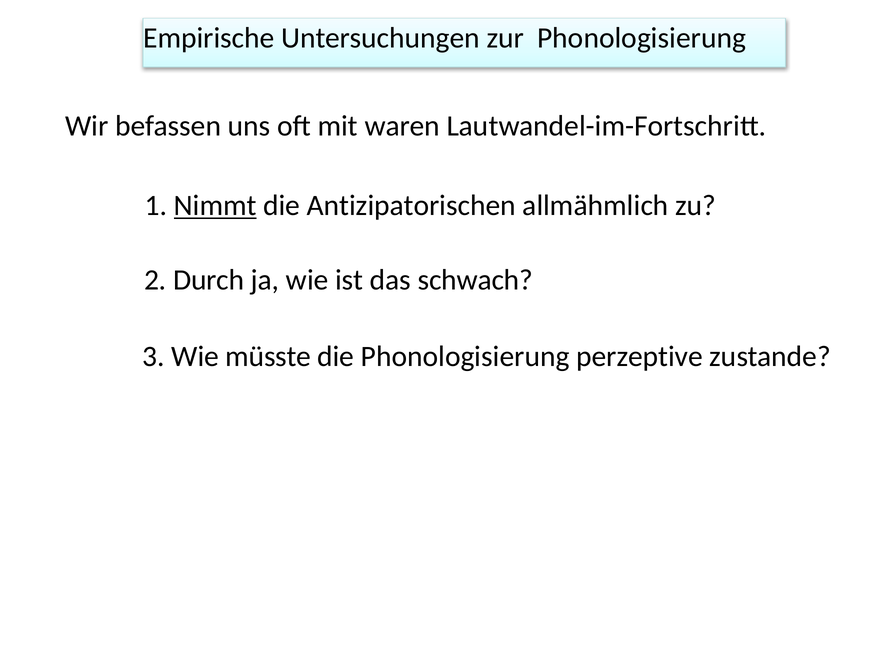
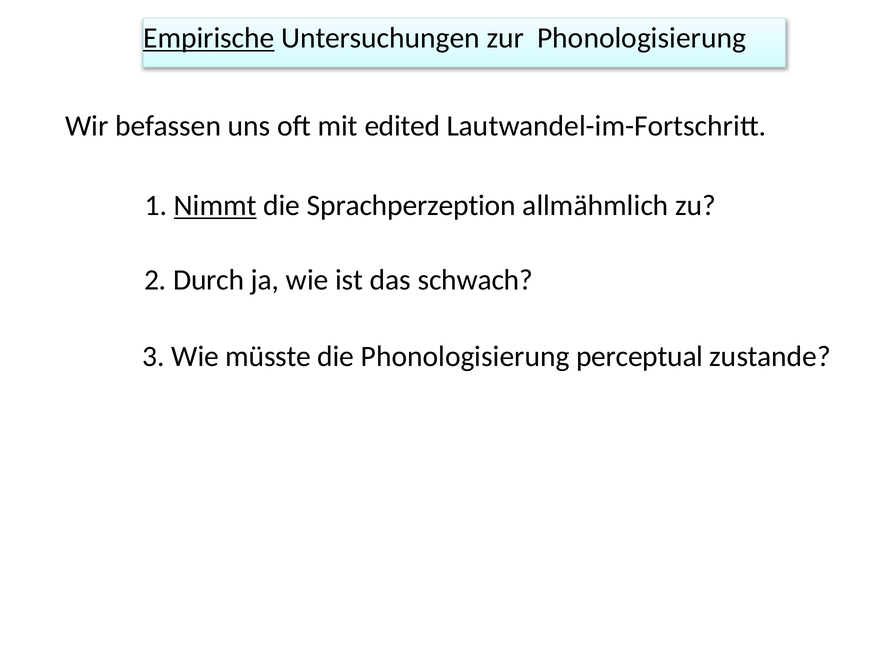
Empirische underline: none -> present
waren: waren -> edited
Antizipatorischen: Antizipatorischen -> Sprachperzeption
perzeptive: perzeptive -> perceptual
